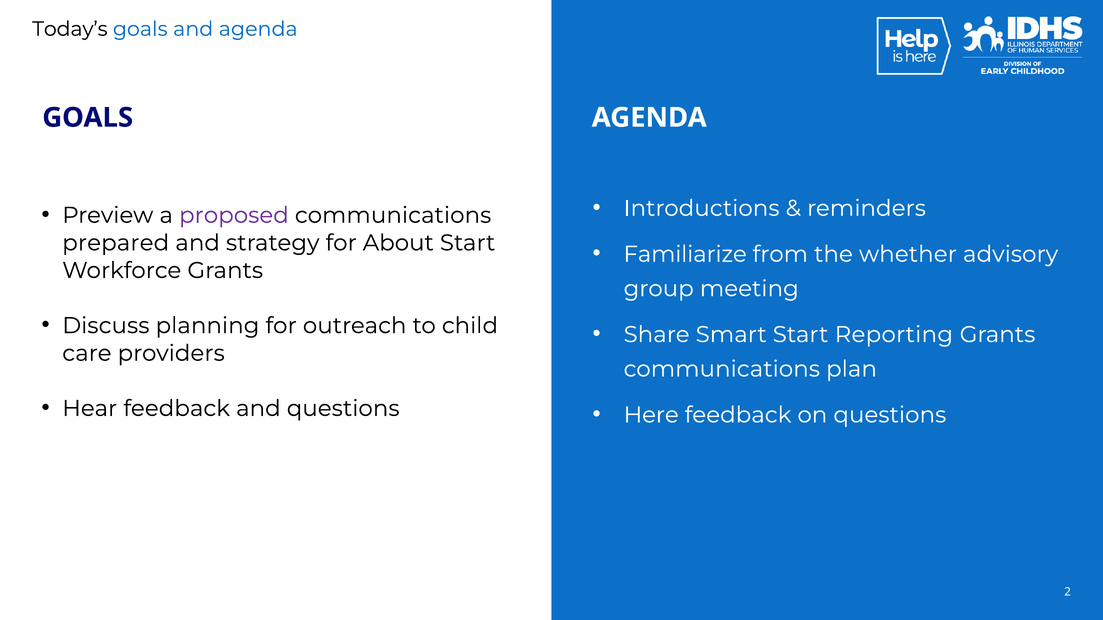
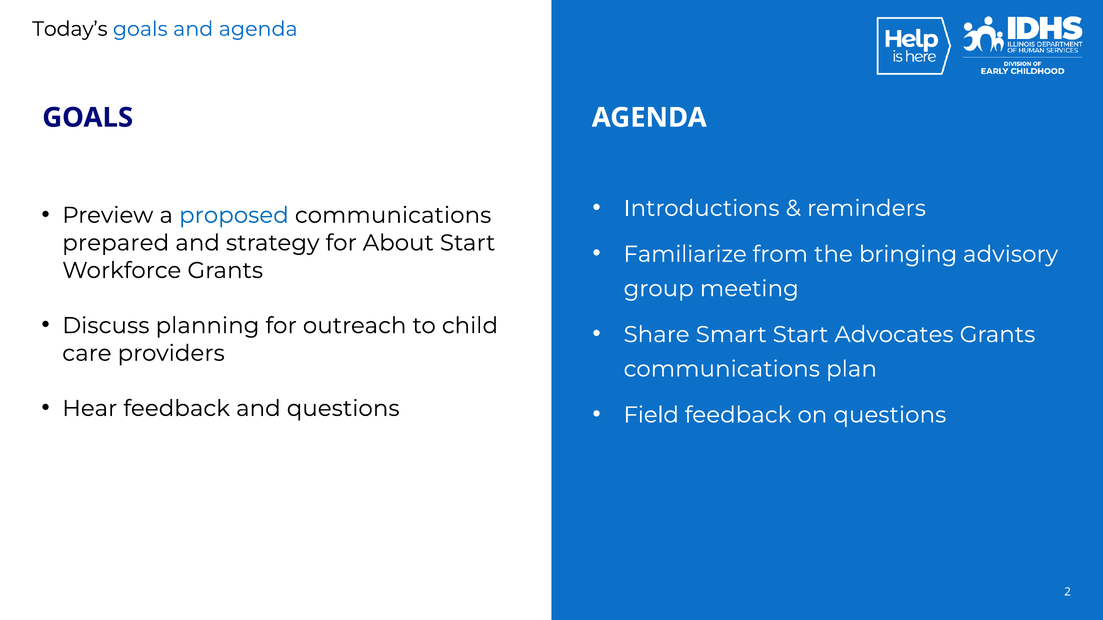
proposed colour: purple -> blue
whether: whether -> bringing
Reporting: Reporting -> Advocates
Here: Here -> Field
